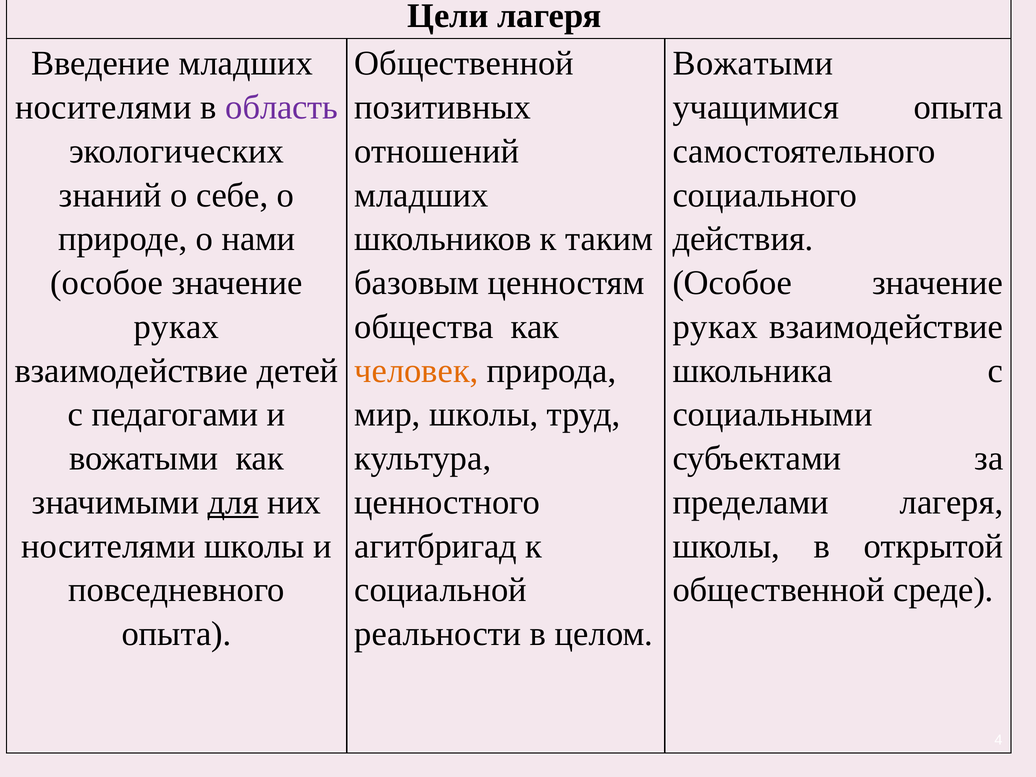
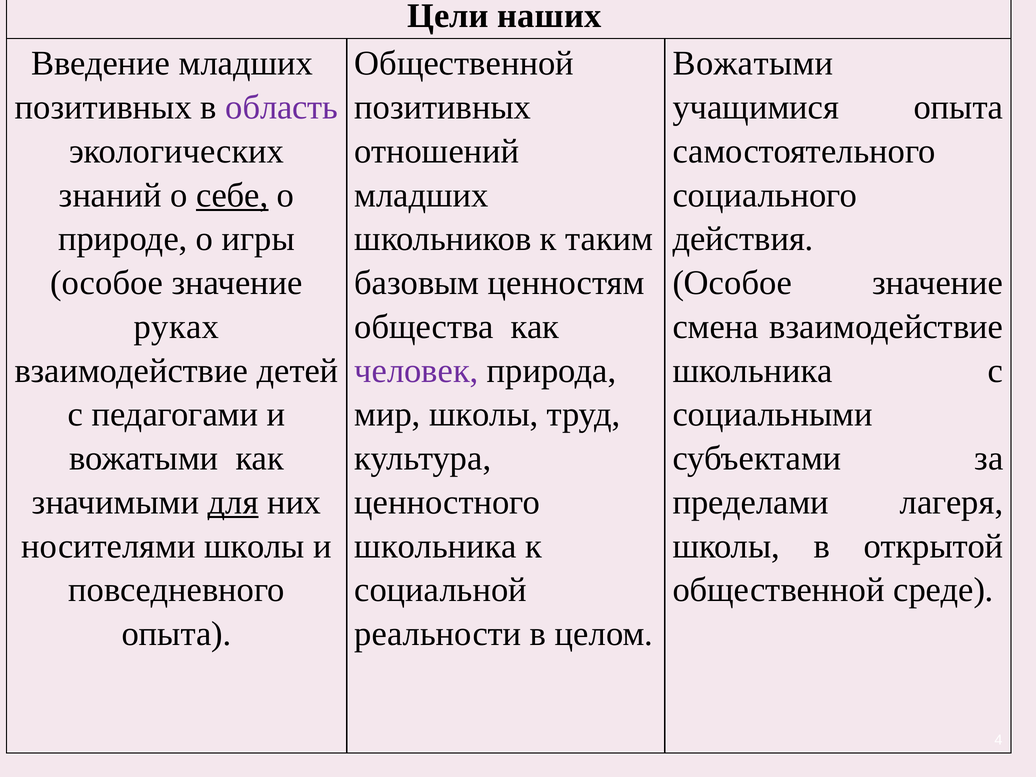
Цели лагеря: лагеря -> наших
носителями at (103, 107): носителями -> позитивных
себе underline: none -> present
нами: нами -> игры
руках at (715, 327): руках -> смена
человек colour: orange -> purple
агитбригад at (436, 546): агитбригад -> школьника
